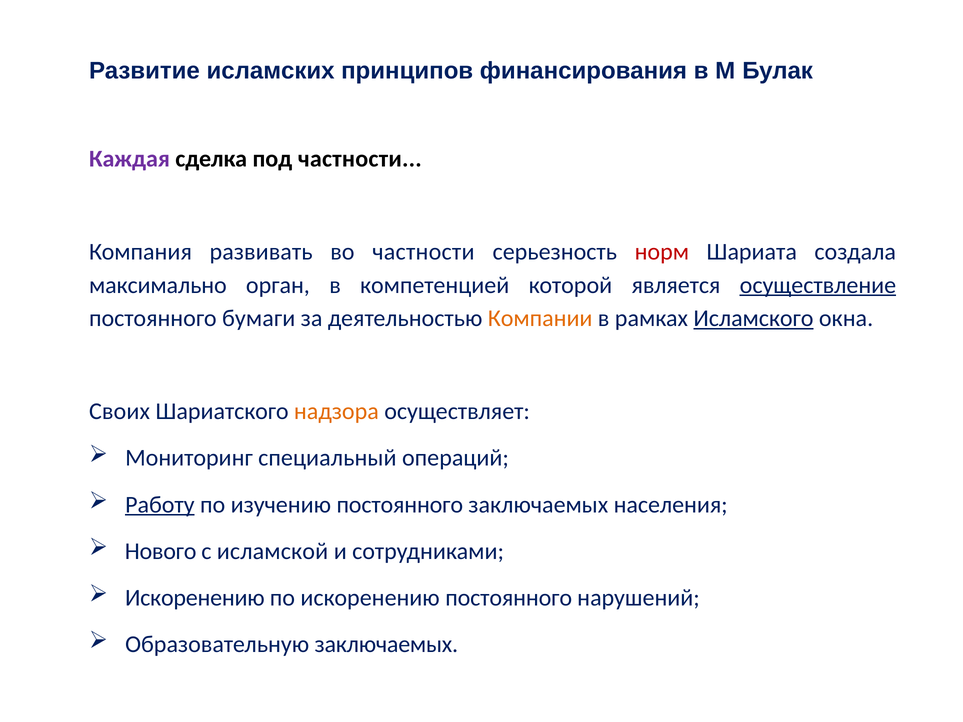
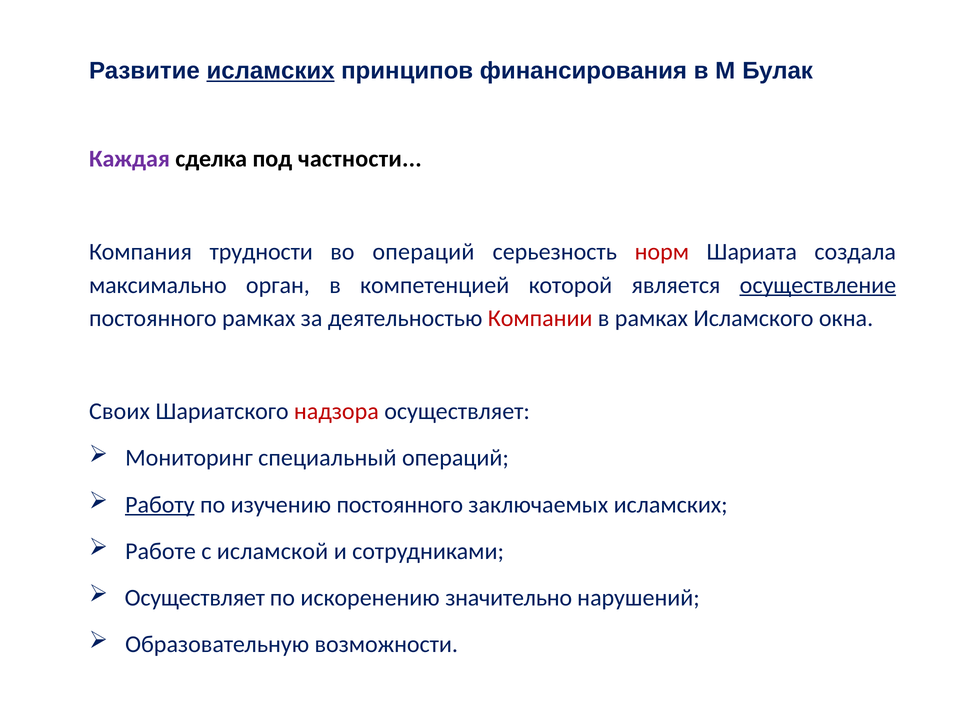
исламских at (271, 71) underline: none -> present
развивать: развивать -> трудности
во частности: частности -> операций
постоянного бумаги: бумаги -> рамках
Компании colour: orange -> red
Исламского underline: present -> none
надзора colour: orange -> red
заключаемых населения: населения -> исламских
Нового: Нового -> Работе
Искоренению at (195, 598): Искоренению -> Осуществляет
искоренению постоянного: постоянного -> значительно
Образовательную заключаемых: заключаемых -> возможности
